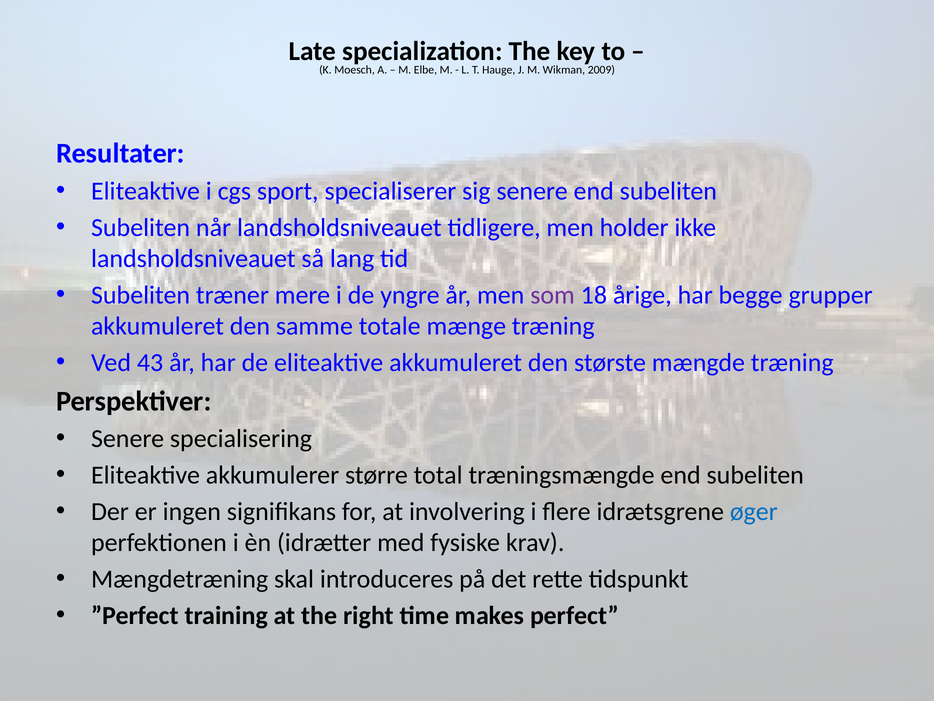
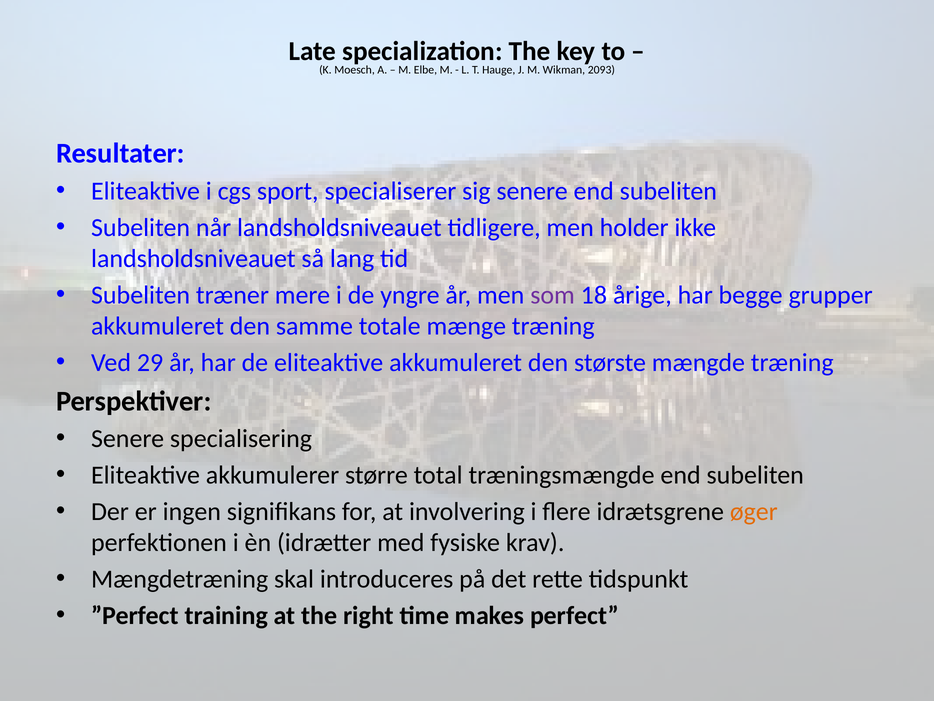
2009: 2009 -> 2093
43: 43 -> 29
øger colour: blue -> orange
